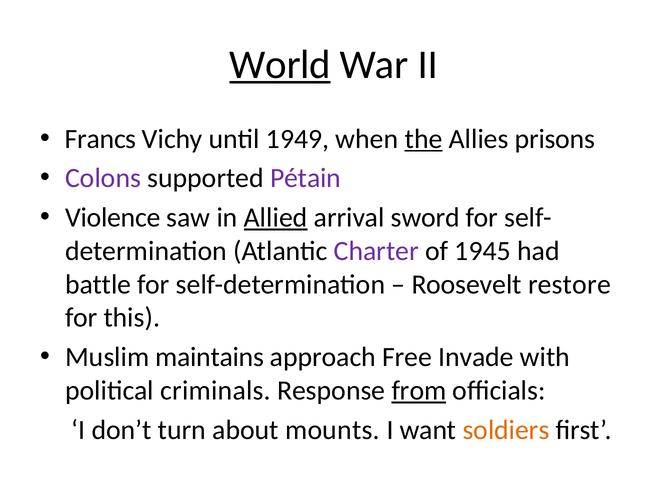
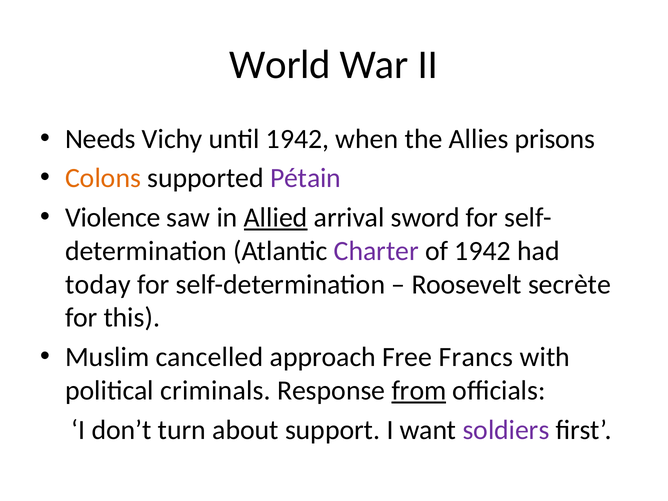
World underline: present -> none
Francs: Francs -> Needs
until 1949: 1949 -> 1942
the underline: present -> none
Colons colour: purple -> orange
of 1945: 1945 -> 1942
battle: battle -> today
restore: restore -> secrète
maintains: maintains -> cancelled
Invade: Invade -> Francs
mounts: mounts -> support
soldiers colour: orange -> purple
